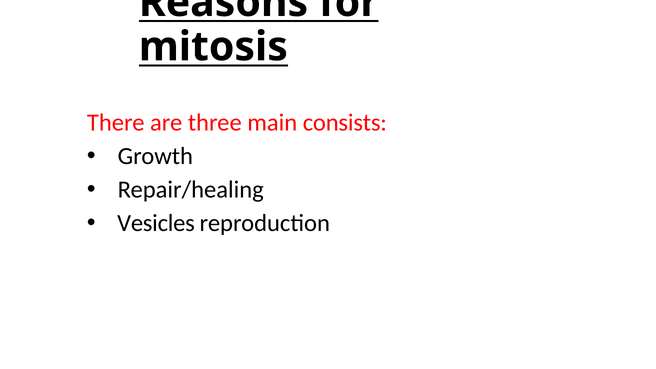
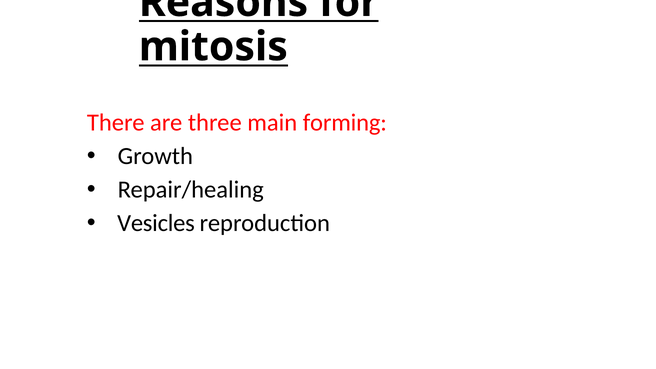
consists: consists -> forming
